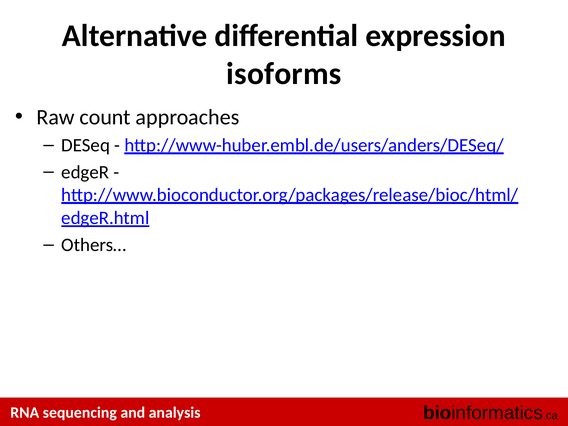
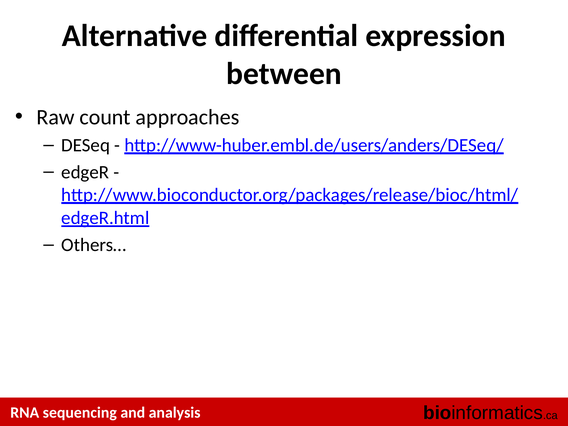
isoforms: isoforms -> between
